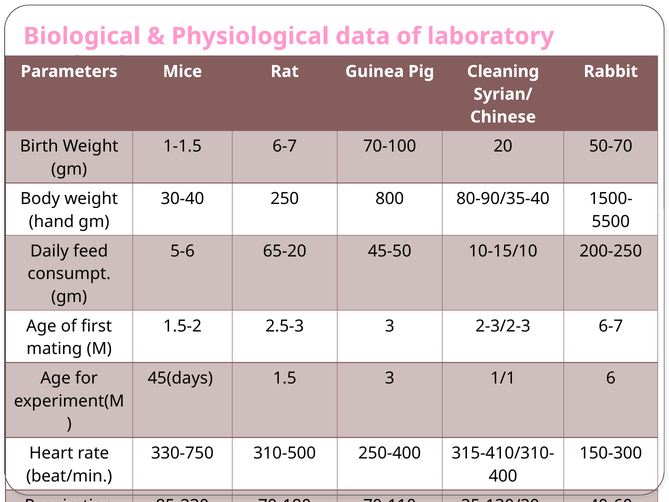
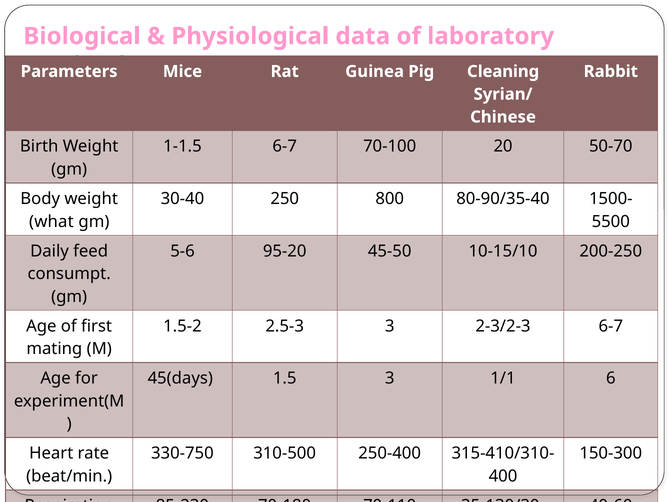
hand: hand -> what
65-20: 65-20 -> 95-20
